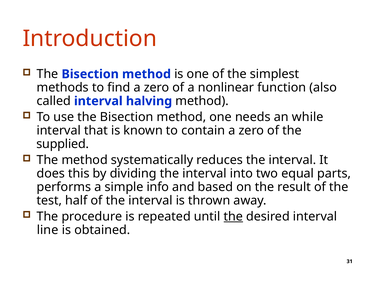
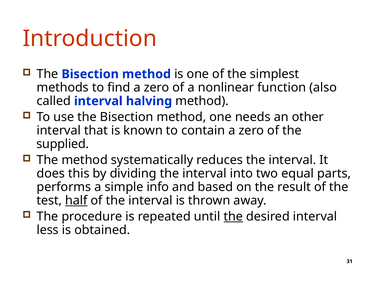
while: while -> other
half underline: none -> present
line: line -> less
